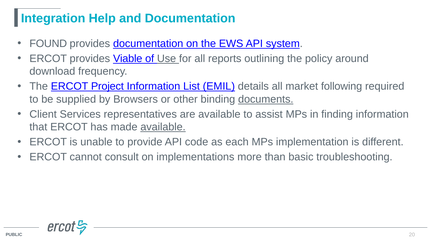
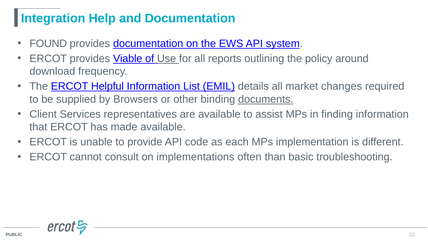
Project: Project -> Helpful
following: following -> changes
available at (163, 127) underline: present -> none
more: more -> often
